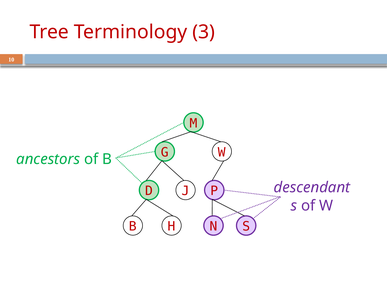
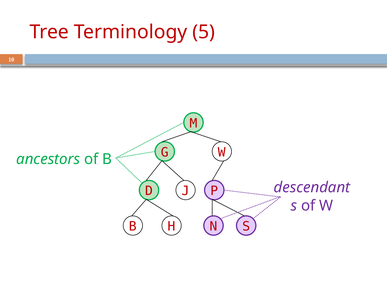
3: 3 -> 5
